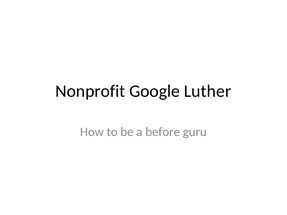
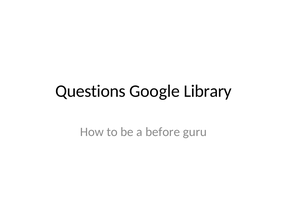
Nonprofit: Nonprofit -> Questions
Luther: Luther -> Library
